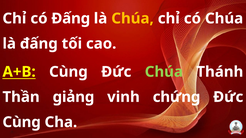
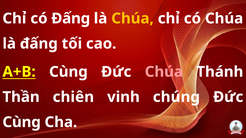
Chúa at (164, 72) colour: light green -> pink
giảng: giảng -> chiên
chứng: chứng -> chúng
